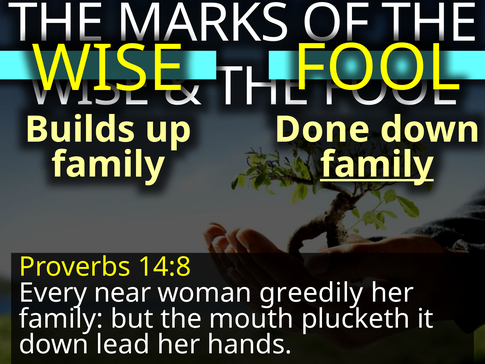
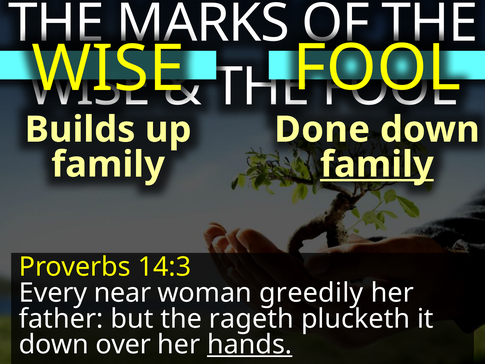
14:8: 14:8 -> 14:3
family at (61, 319): family -> father
mouth: mouth -> rageth
lead: lead -> over
hands underline: none -> present
